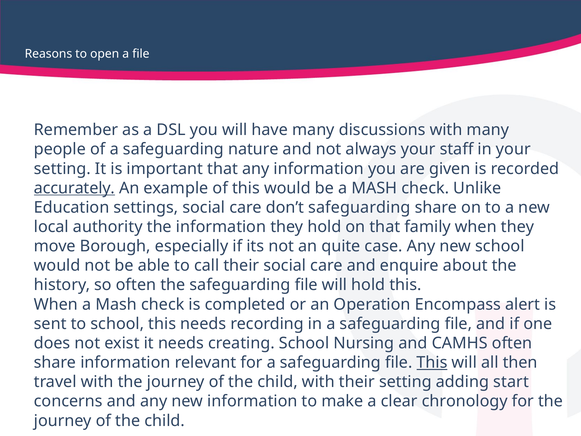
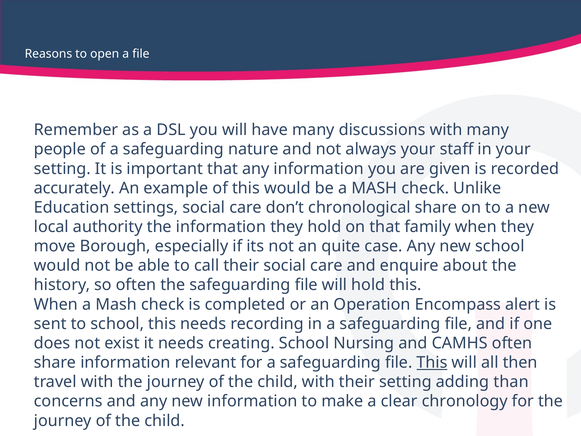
accurately underline: present -> none
don’t safeguarding: safeguarding -> chronological
start: start -> than
